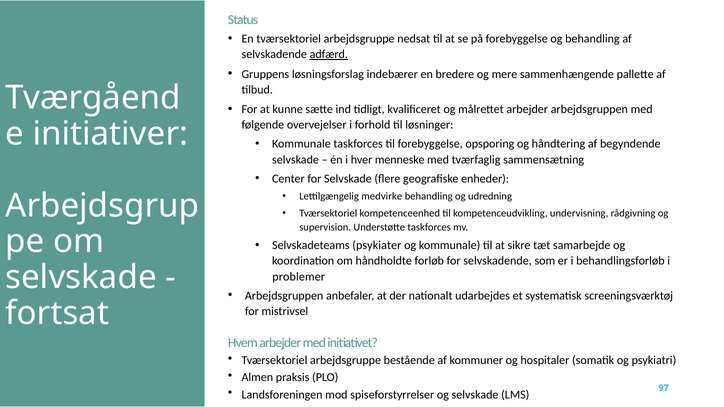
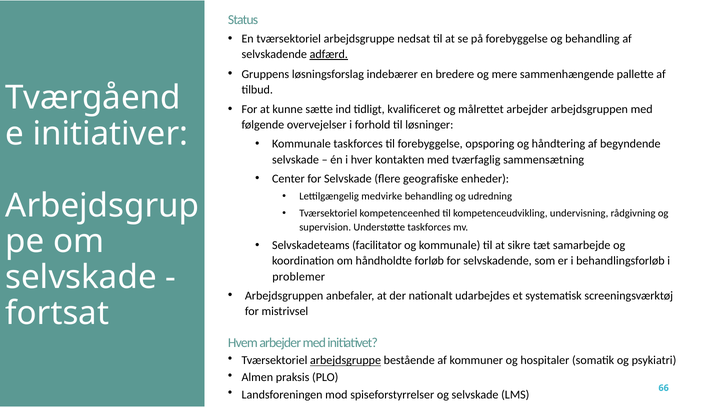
menneske: menneske -> kontakten
psykiater: psykiater -> facilitator
arbejdsgruppe at (346, 361) underline: none -> present
97: 97 -> 66
